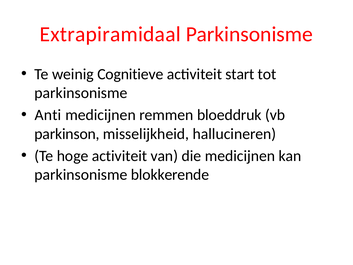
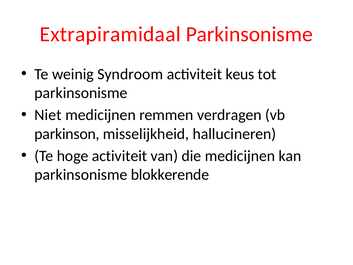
Cognitieve: Cognitieve -> Syndroom
start: start -> keus
Anti: Anti -> Niet
bloeddruk: bloeddruk -> verdragen
